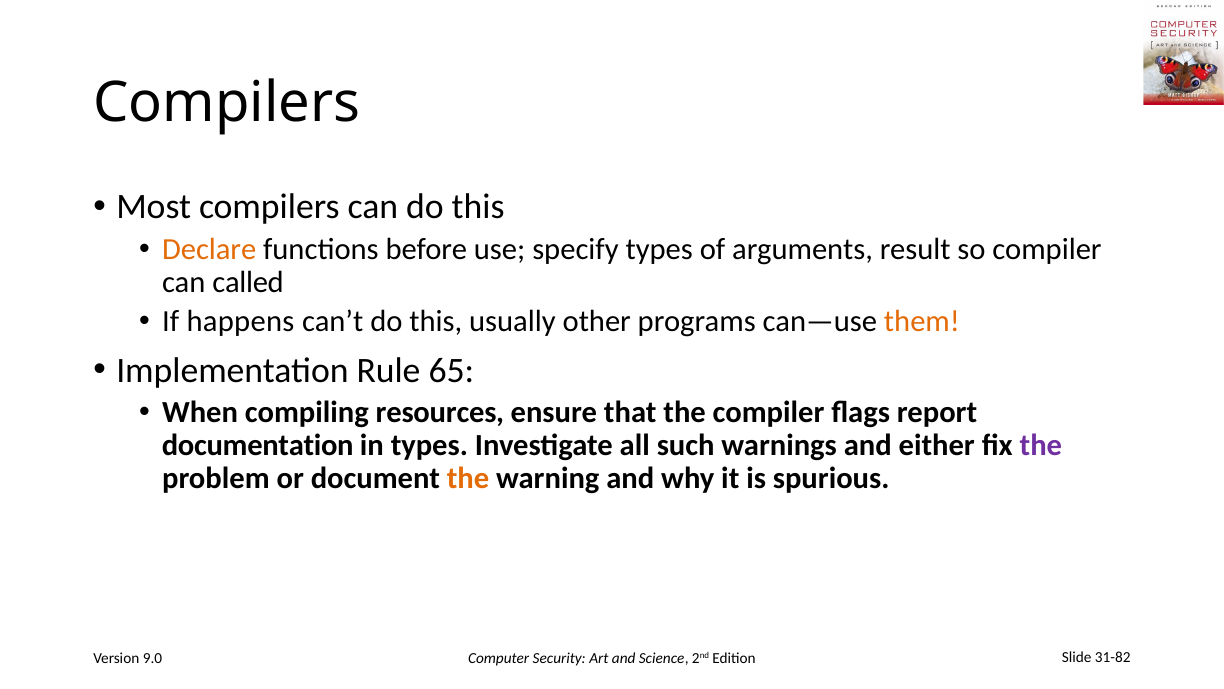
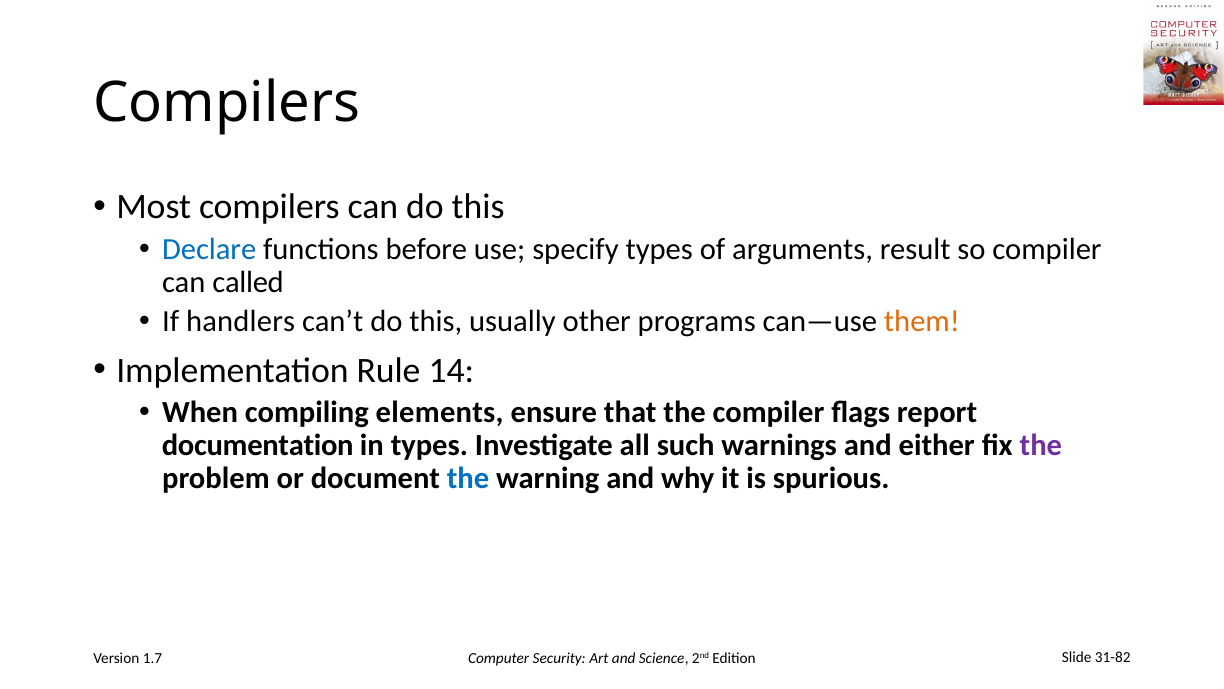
Declare colour: orange -> blue
happens: happens -> handlers
65: 65 -> 14
resources: resources -> elements
the at (468, 478) colour: orange -> blue
9.0: 9.0 -> 1.7
